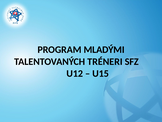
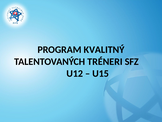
MLADÝMI: MLADÝMI -> KVALITNÝ
